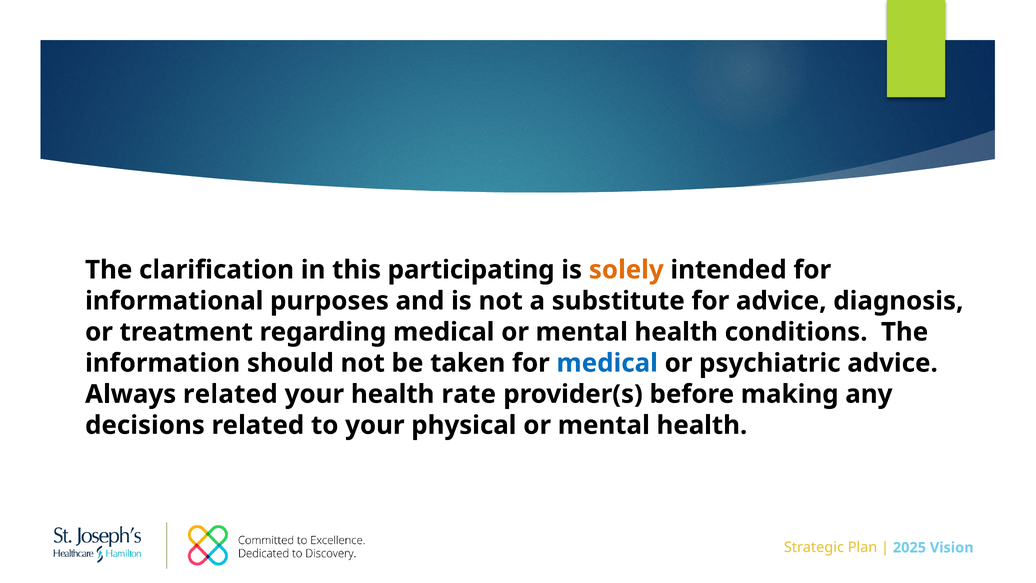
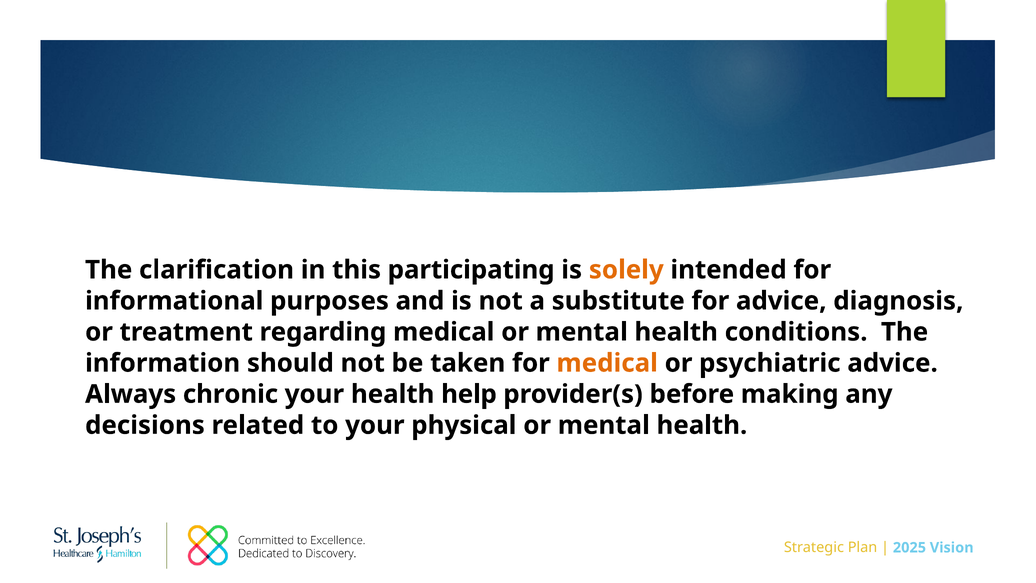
medical at (607, 363) colour: blue -> orange
Always related: related -> chronic
rate: rate -> help
